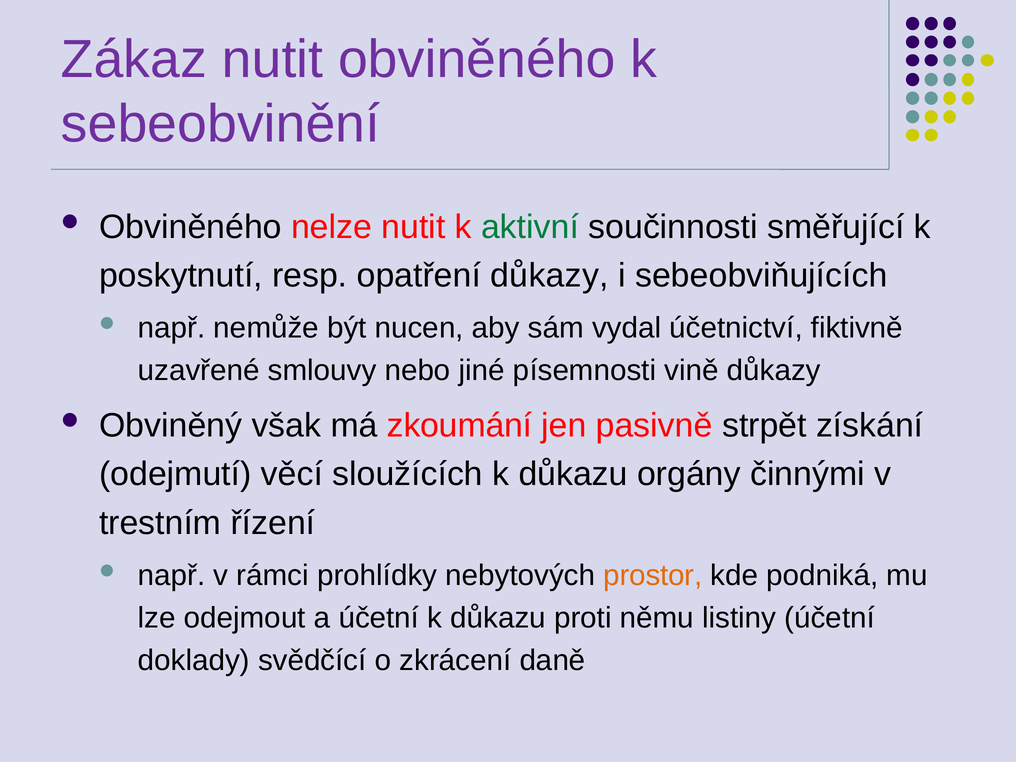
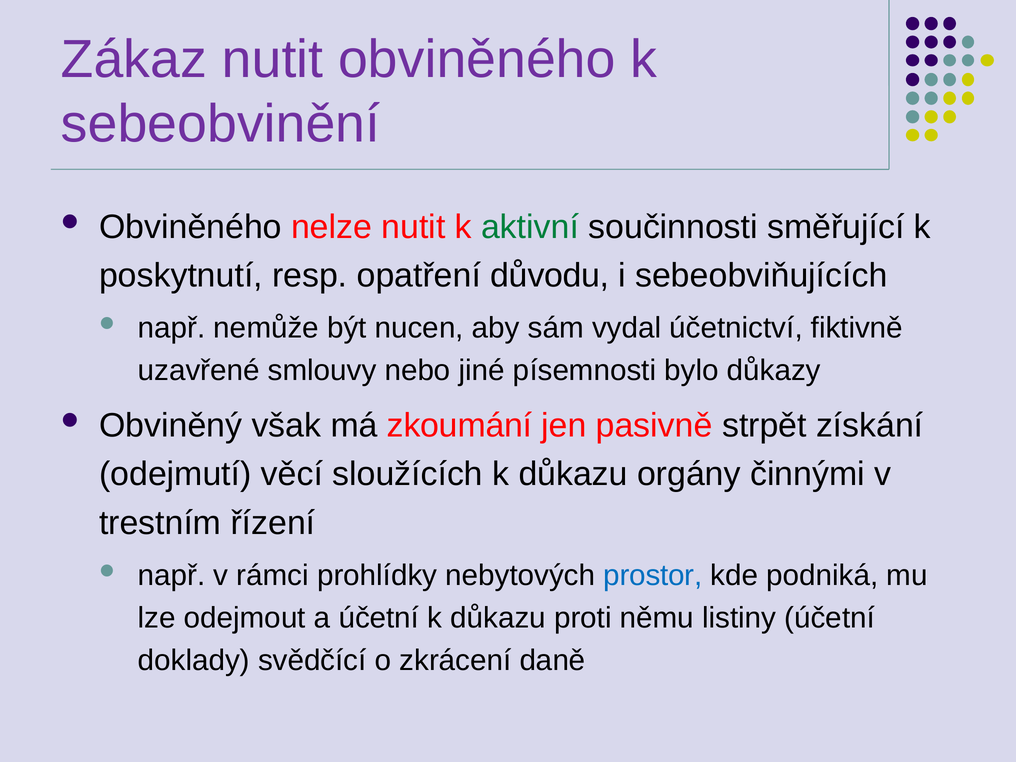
opatření důkazy: důkazy -> důvodu
vině: vině -> bylo
prostor colour: orange -> blue
